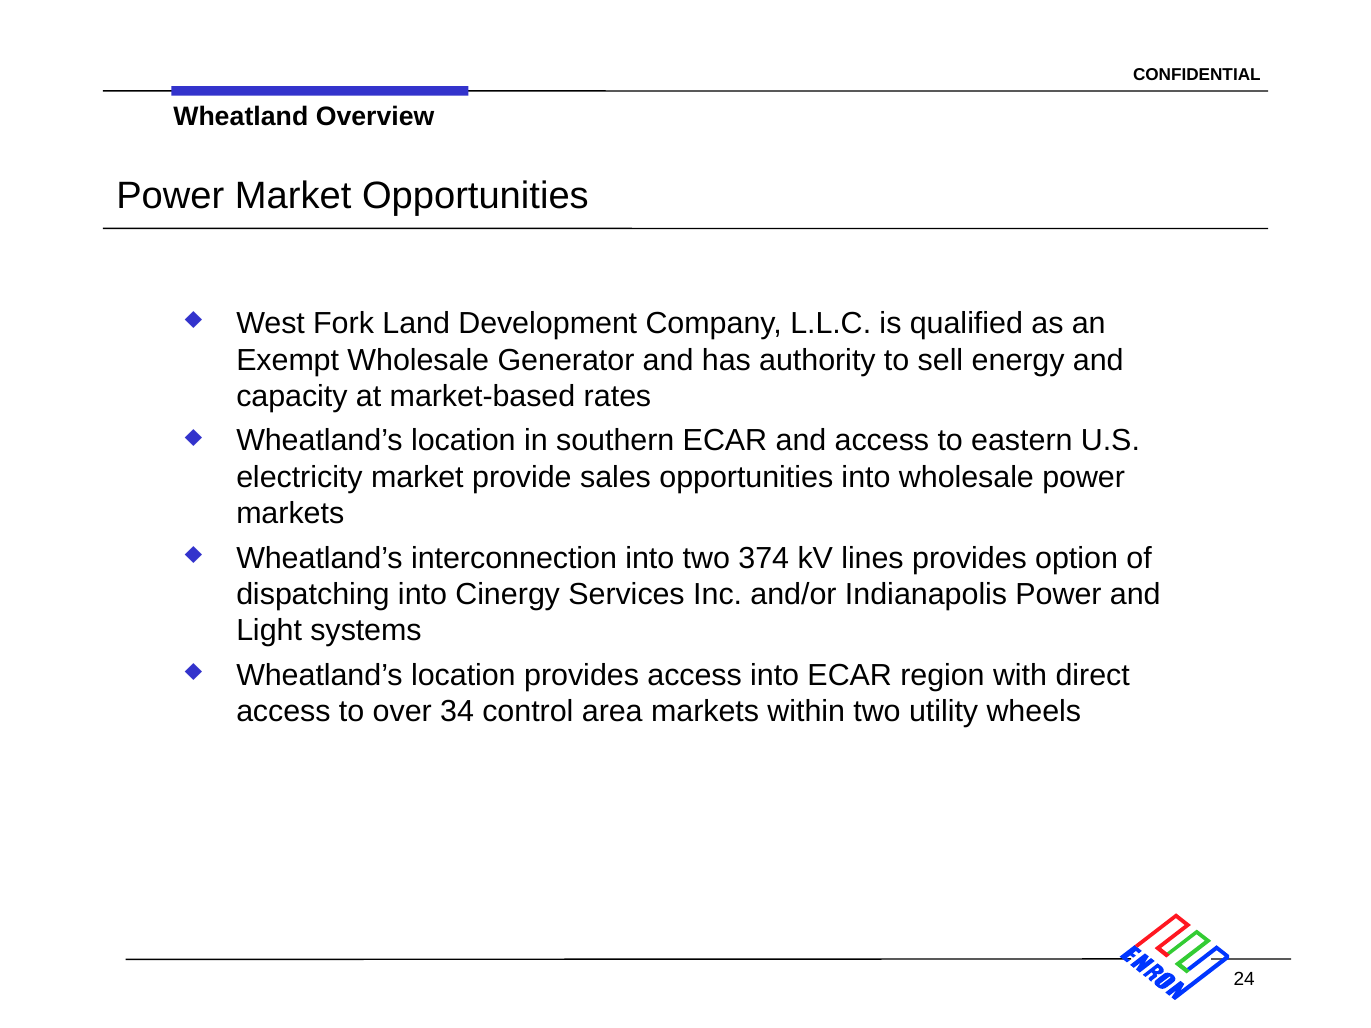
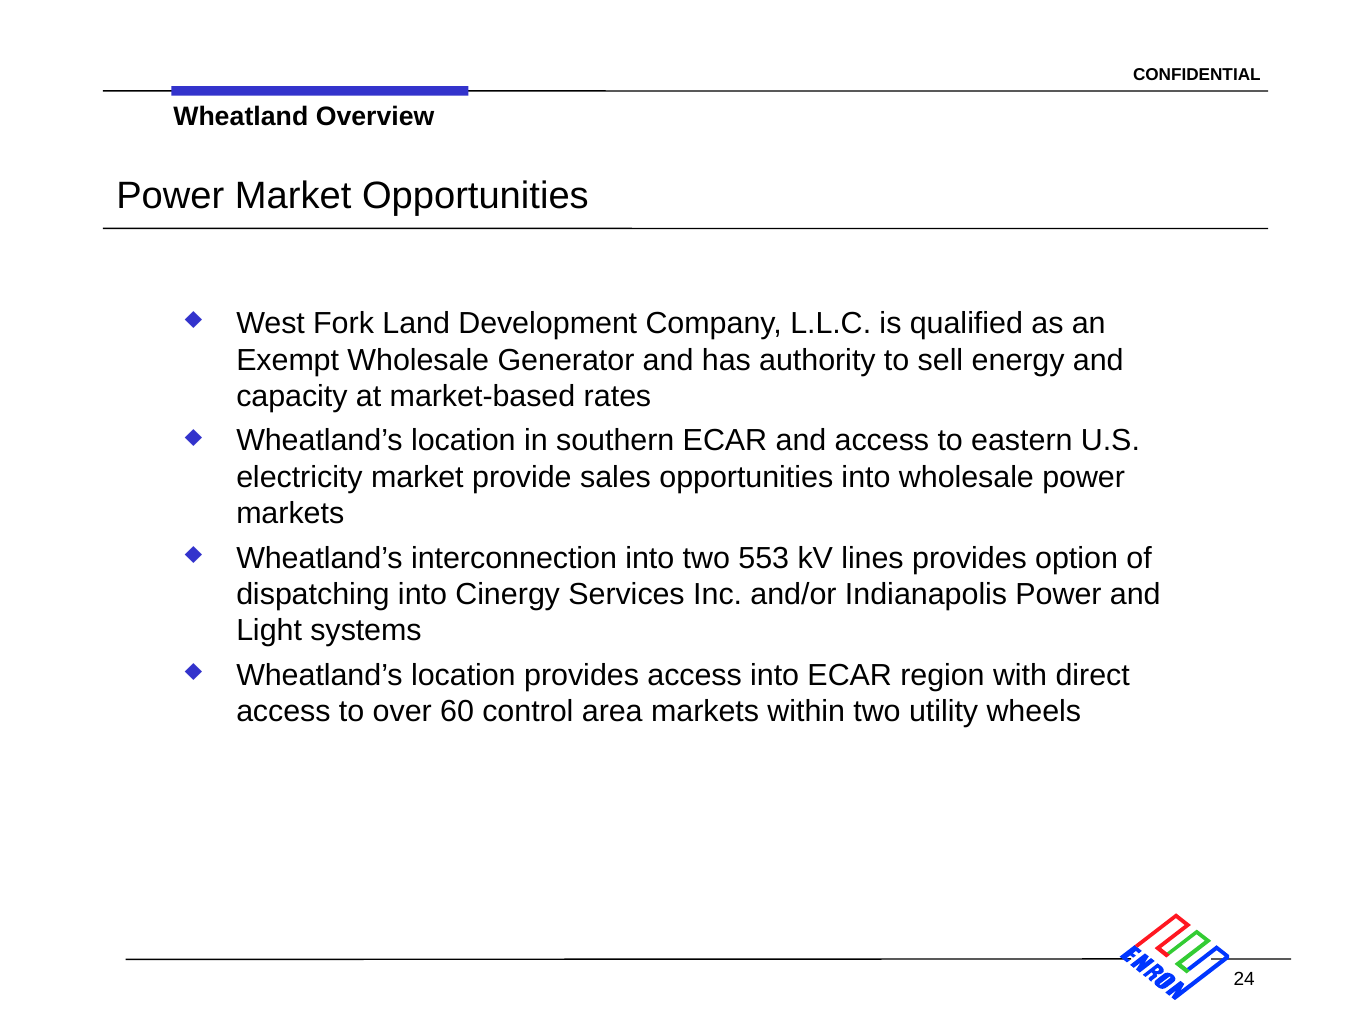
374: 374 -> 553
34: 34 -> 60
